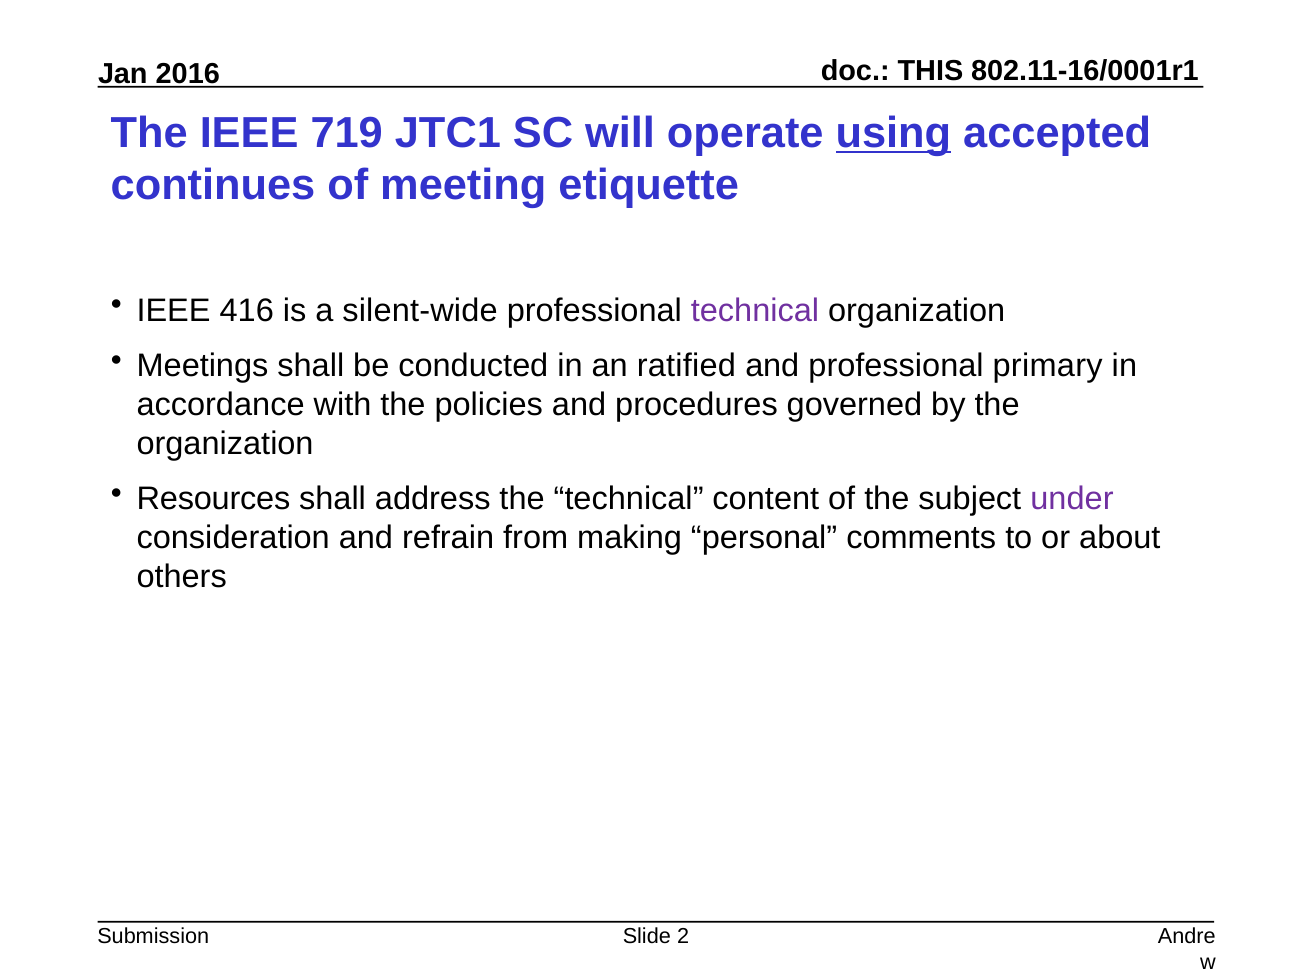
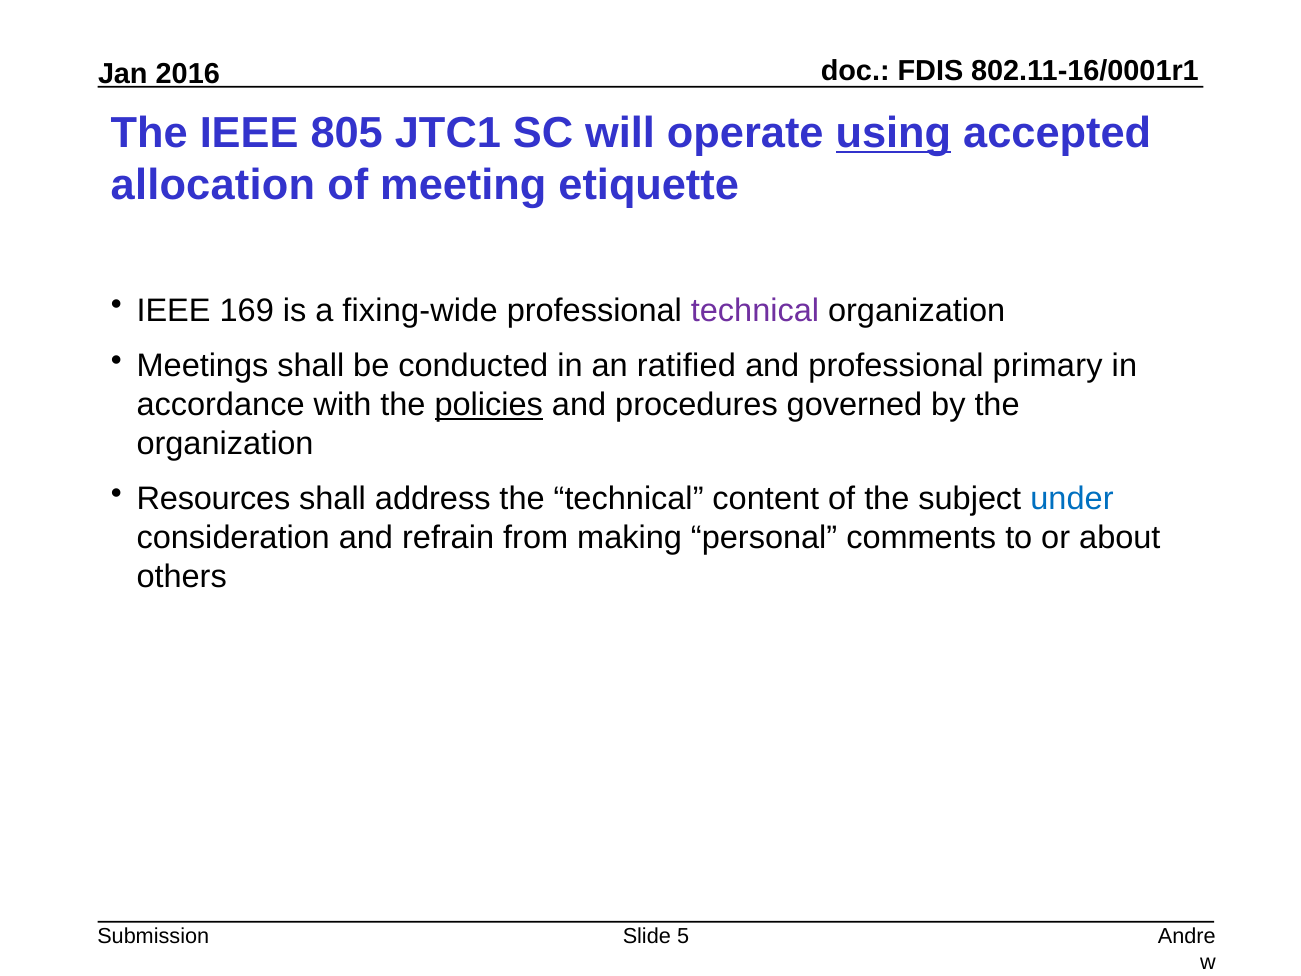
THIS: THIS -> FDIS
719: 719 -> 805
continues: continues -> allocation
416: 416 -> 169
silent-wide: silent-wide -> fixing-wide
policies underline: none -> present
under colour: purple -> blue
2: 2 -> 5
